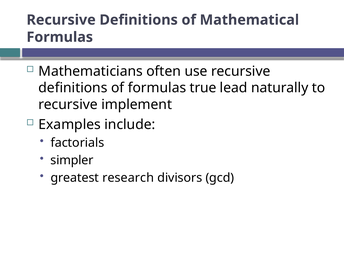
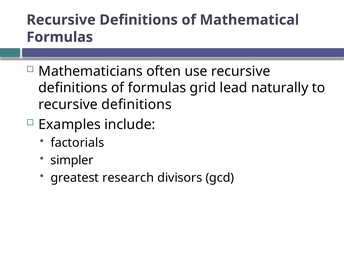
true: true -> grid
implement at (137, 104): implement -> definitions
